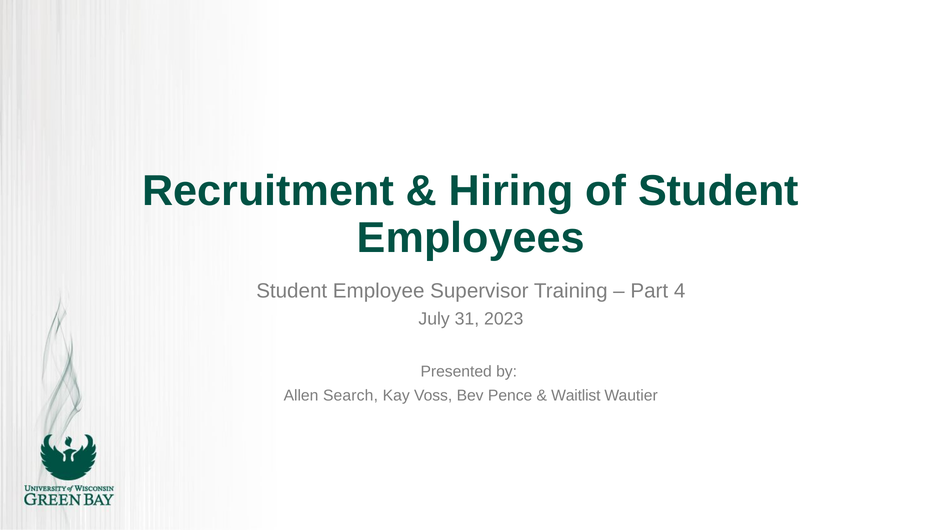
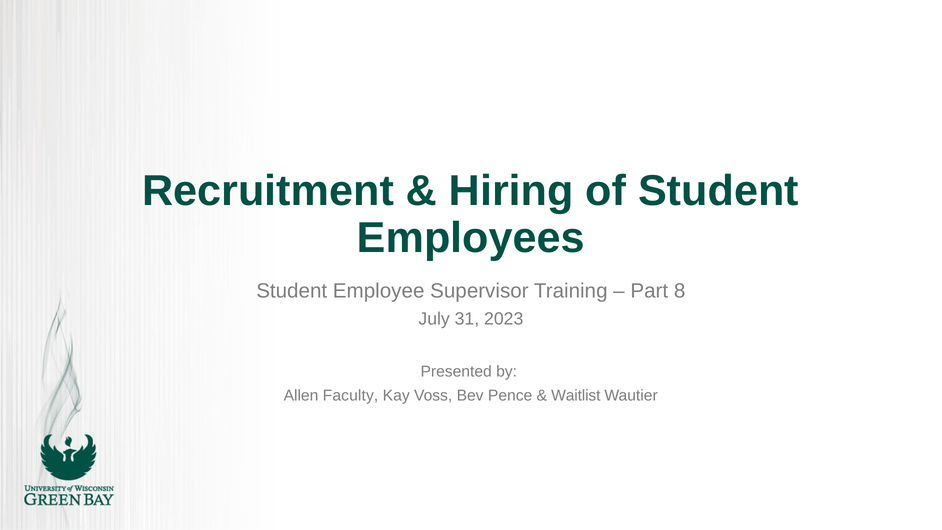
4: 4 -> 8
Search: Search -> Faculty
